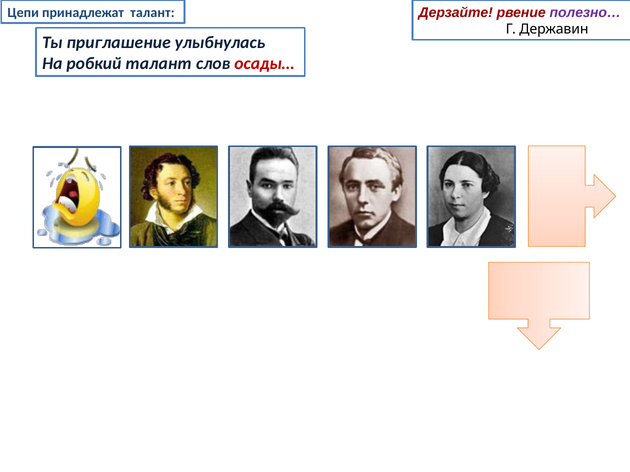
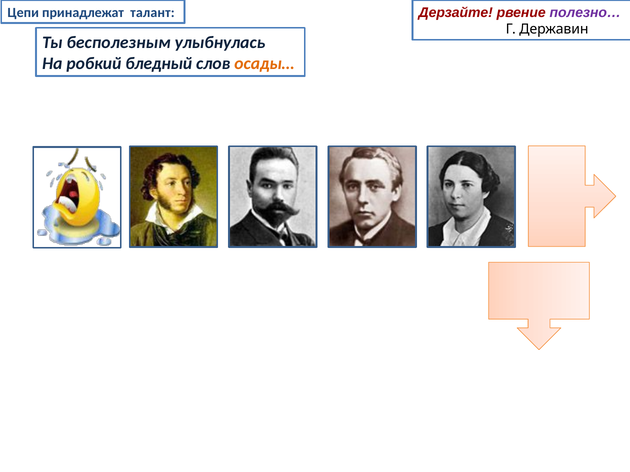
приглашение: приглашение -> бесполезным
робкий талант: талант -> бледный
осады… colour: red -> orange
